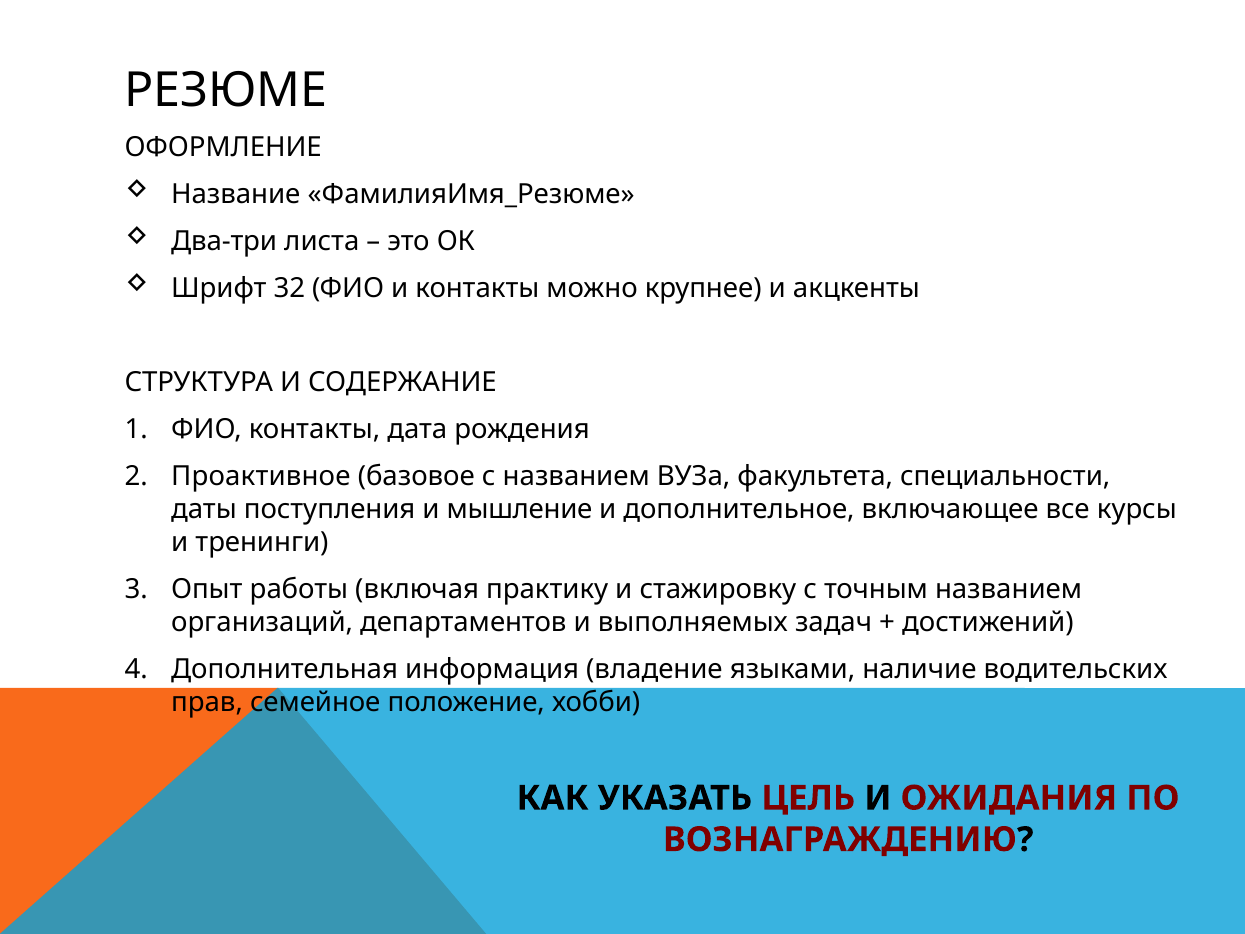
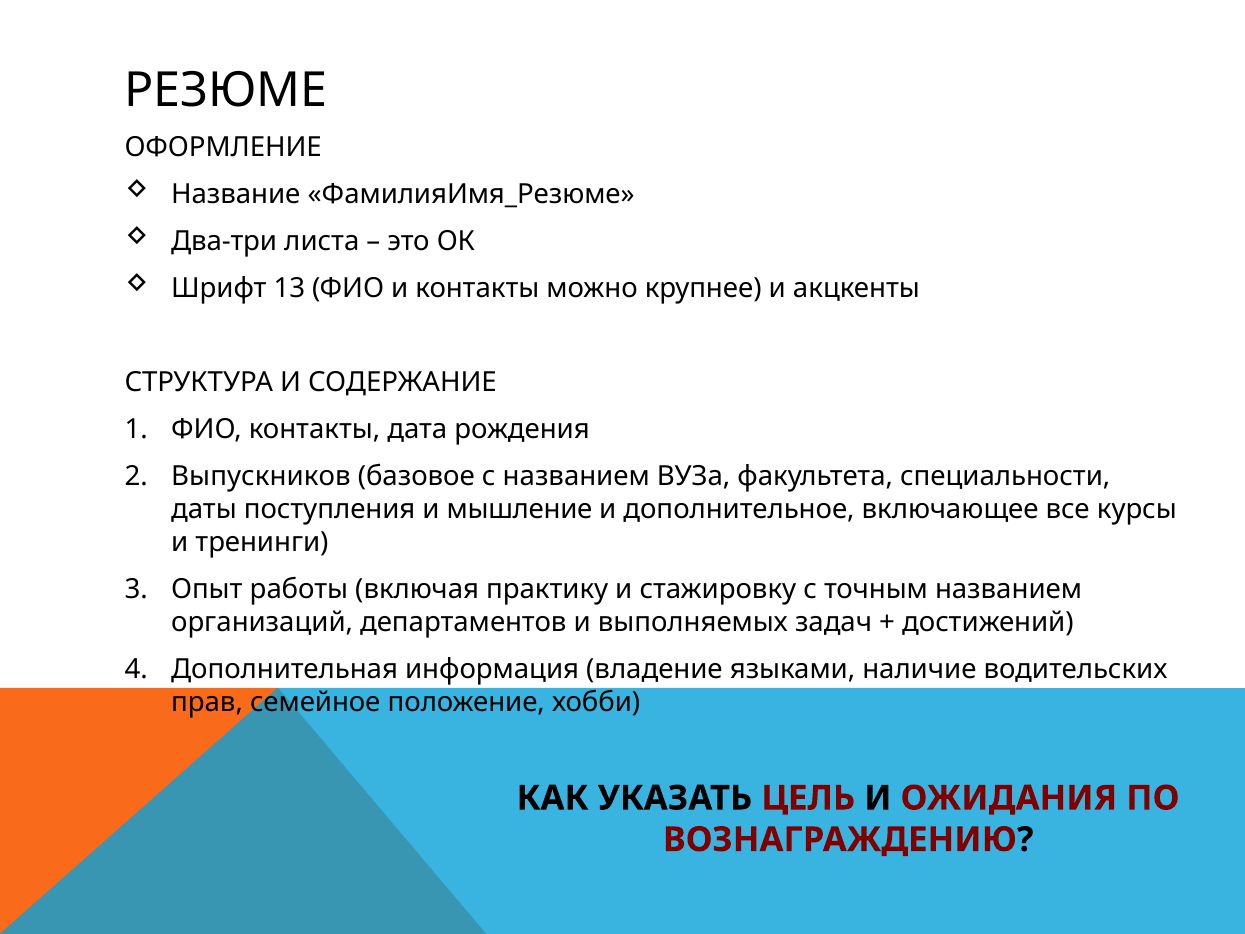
32: 32 -> 13
Проактивное: Проактивное -> Выпускников
